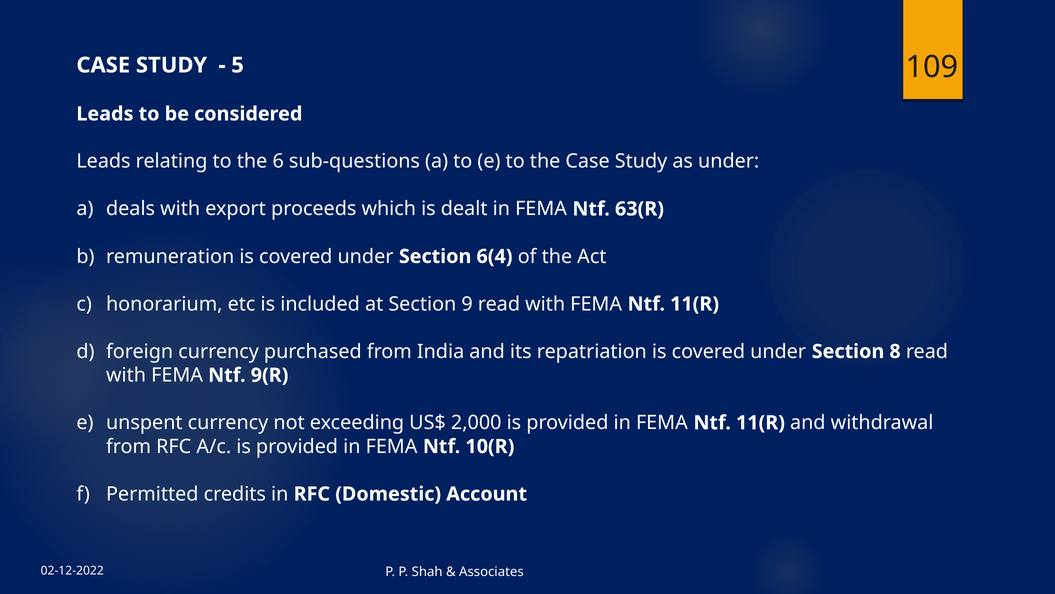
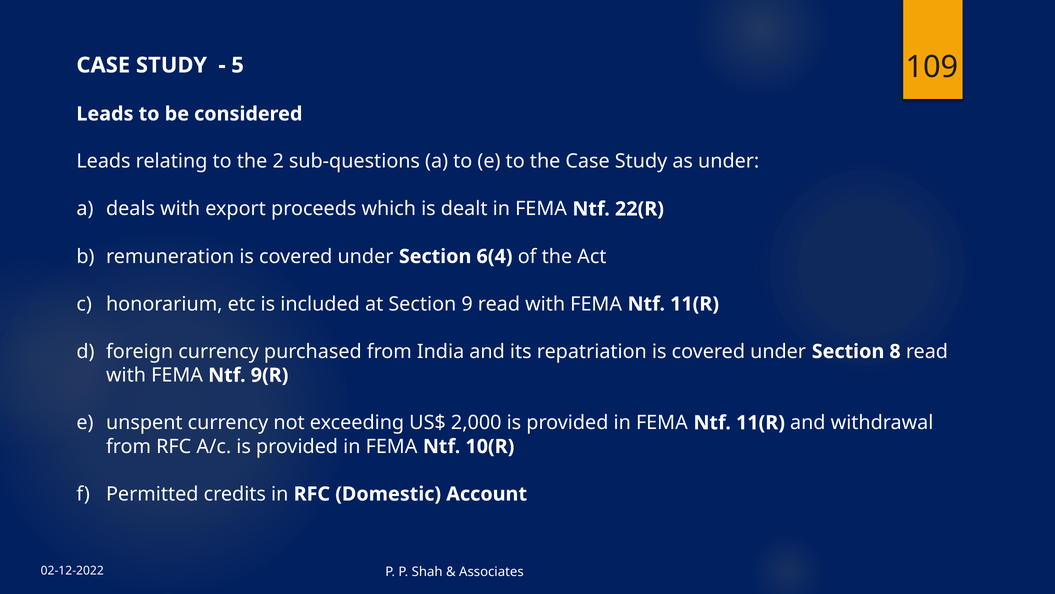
6: 6 -> 2
63(R: 63(R -> 22(R
